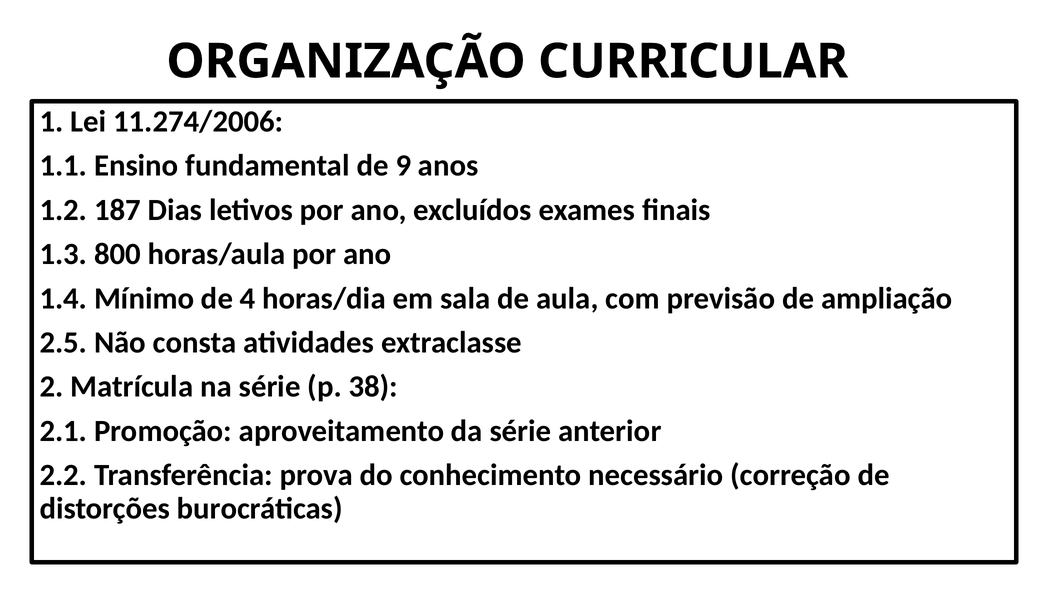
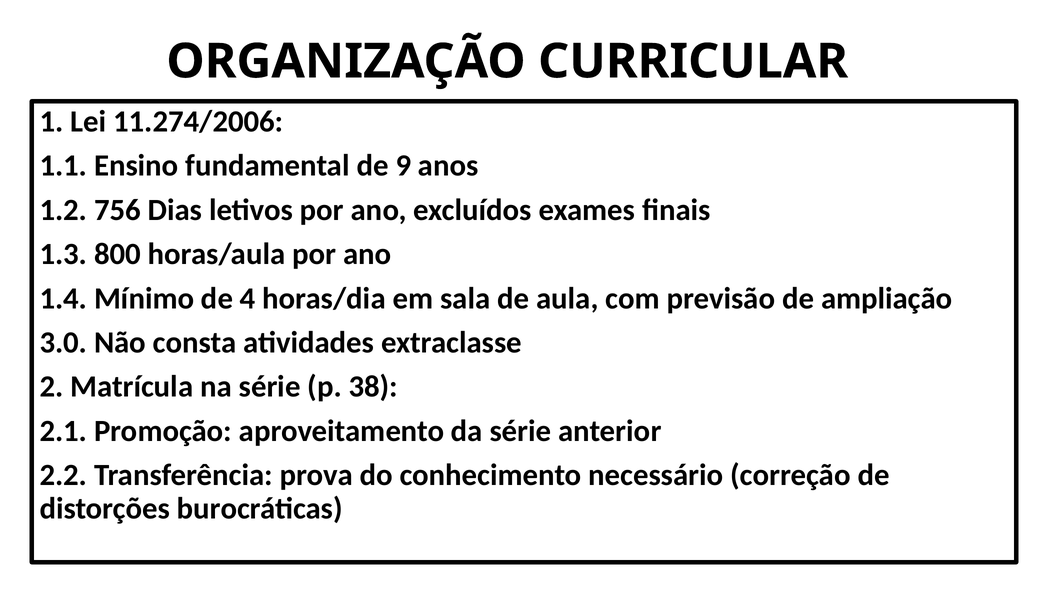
187: 187 -> 756
2.5: 2.5 -> 3.0
